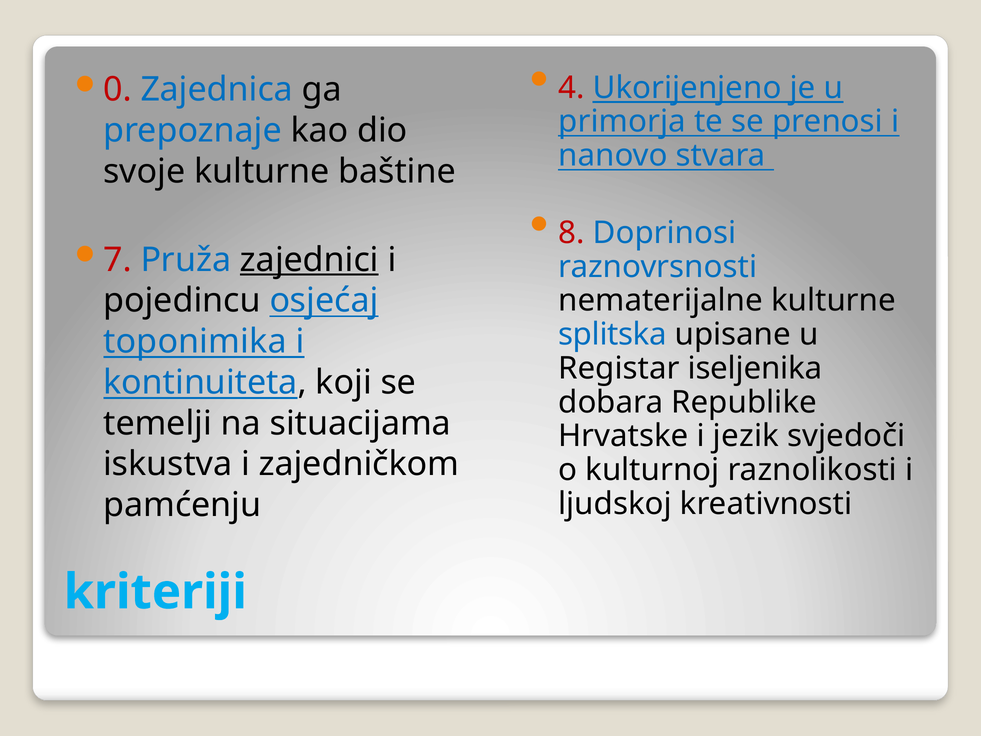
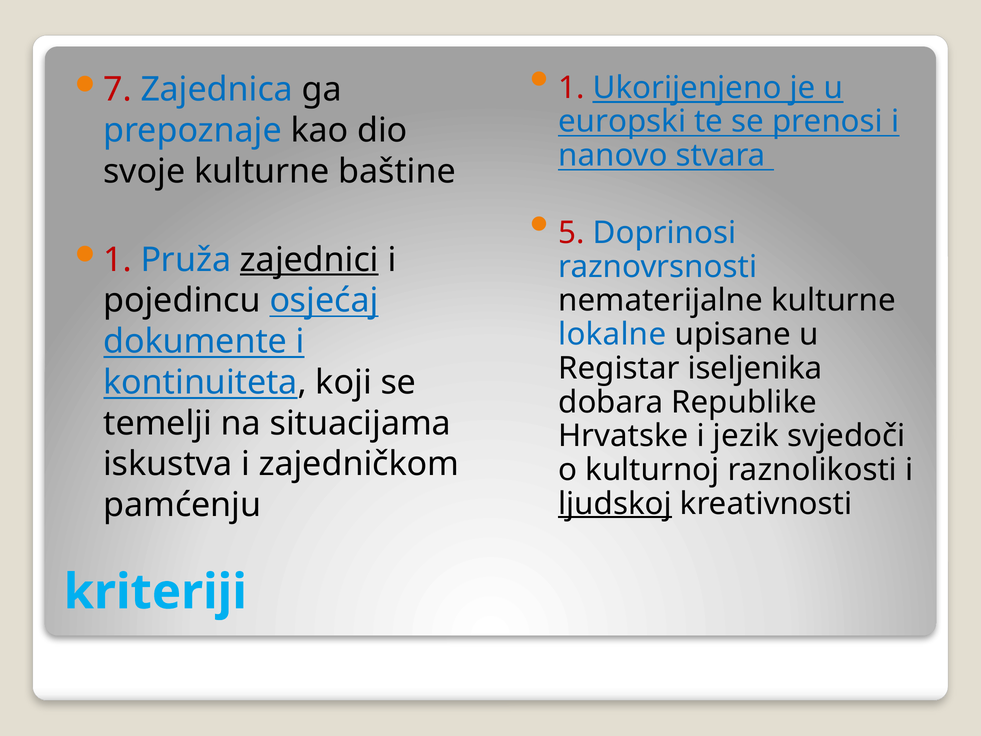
4 at (571, 88): 4 -> 1
0: 0 -> 7
primorja: primorja -> europski
8: 8 -> 5
7 at (118, 260): 7 -> 1
splitska: splitska -> lokalne
toponimika: toponimika -> dokumente
ljudskoj underline: none -> present
